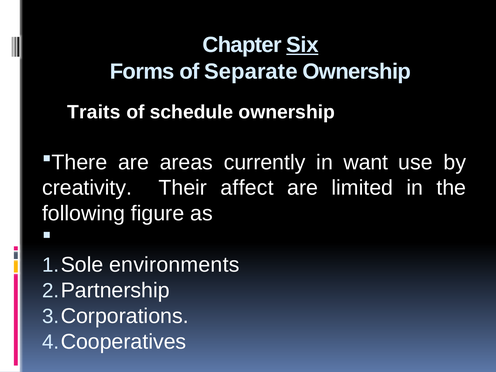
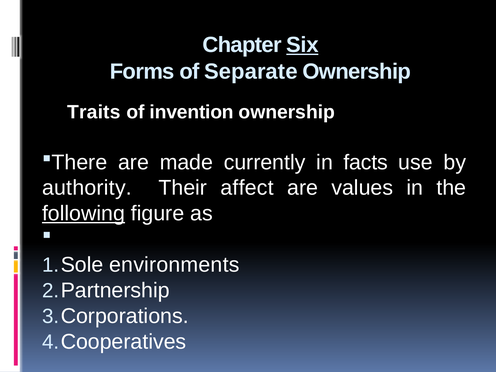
schedule: schedule -> invention
areas: areas -> made
want: want -> facts
creativity: creativity -> authority
limited: limited -> values
following underline: none -> present
